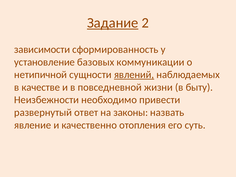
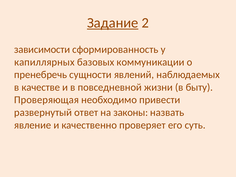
установление: установление -> капиллярных
нетипичной: нетипичной -> пренебречь
явлений underline: present -> none
Неизбежности: Неизбежности -> Проверяющая
отопления: отопления -> проверяет
